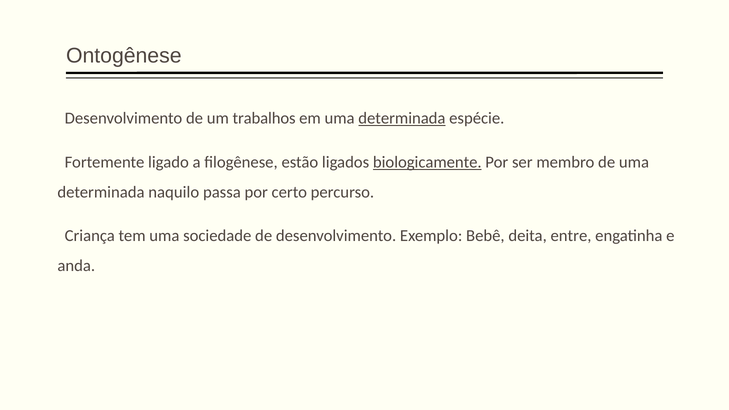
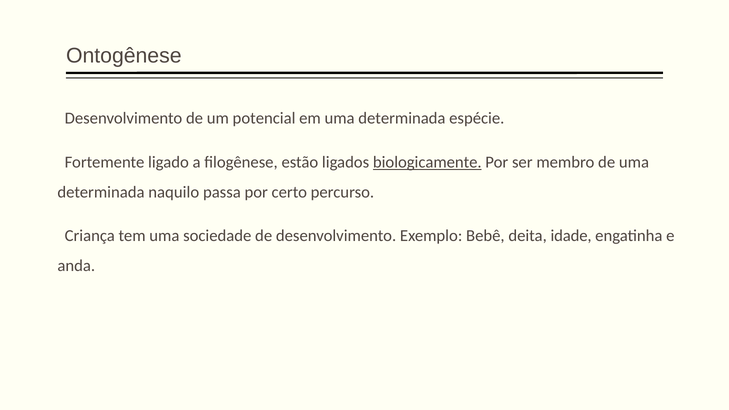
trabalhos: trabalhos -> potencial
determinada at (402, 118) underline: present -> none
entre: entre -> idade
